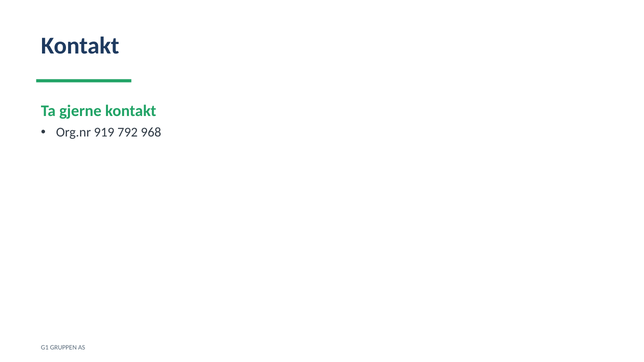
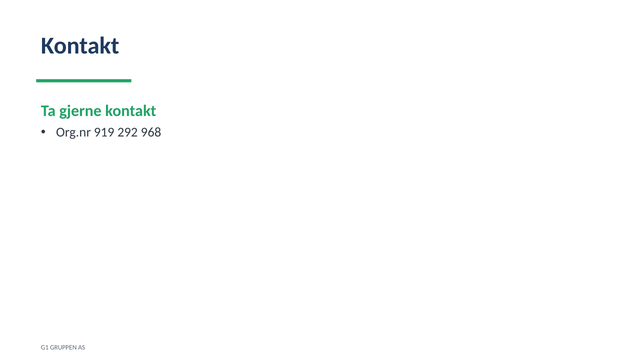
792: 792 -> 292
